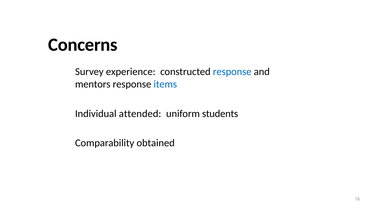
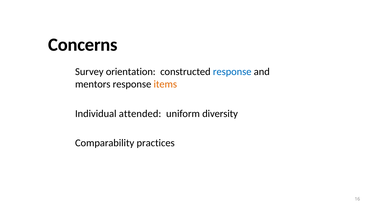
experience: experience -> orientation
items colour: blue -> orange
students: students -> diversity
obtained: obtained -> practices
